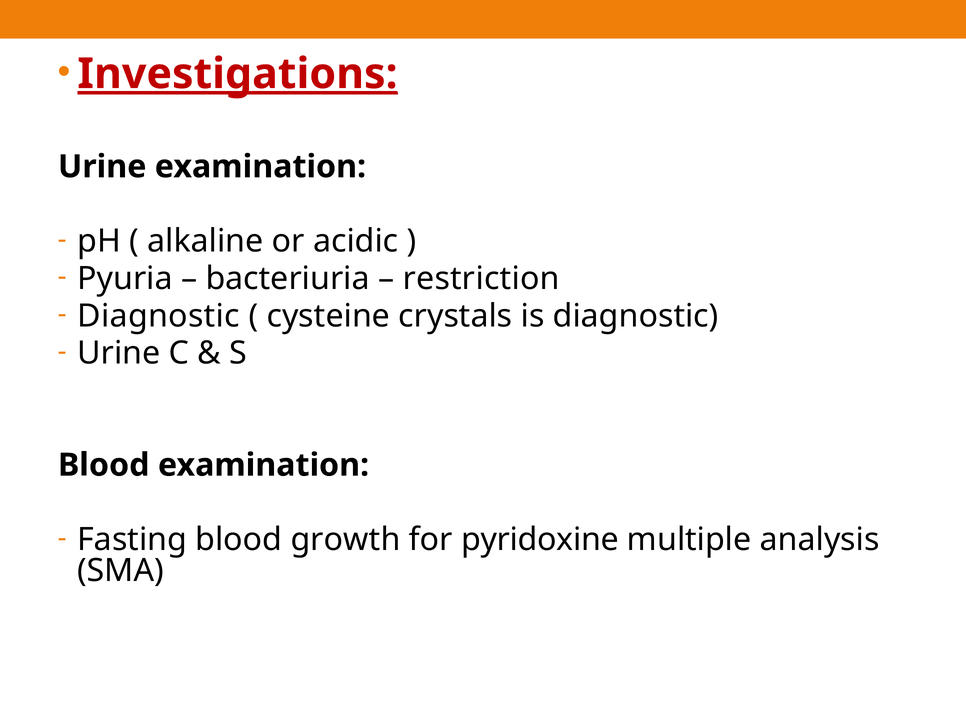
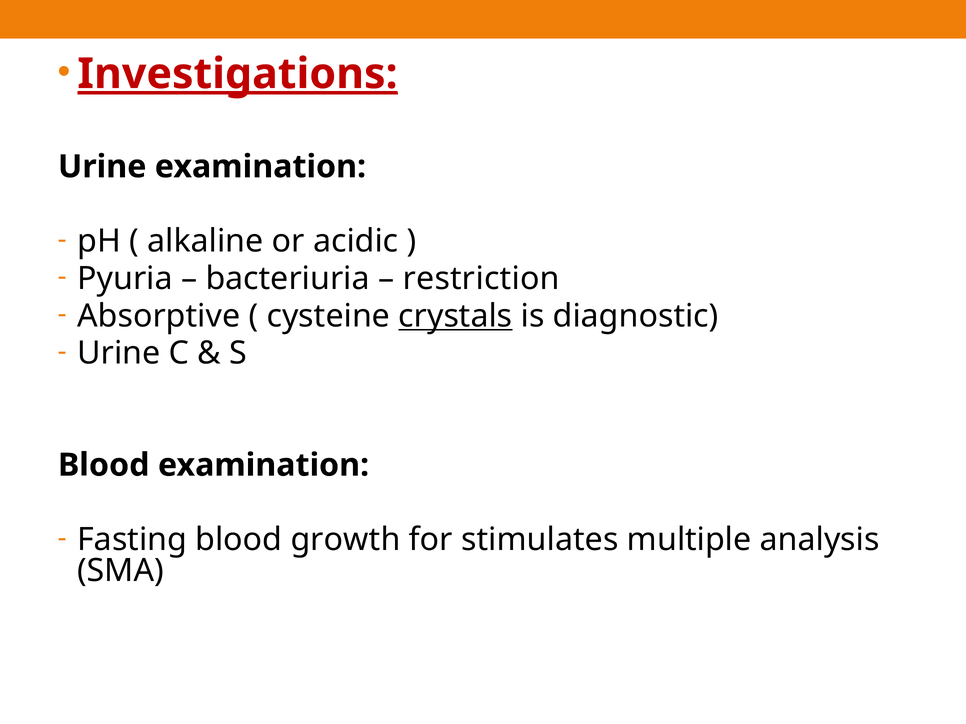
Diagnostic at (159, 316): Diagnostic -> Absorptive
crystals underline: none -> present
pyridoxine: pyridoxine -> stimulates
